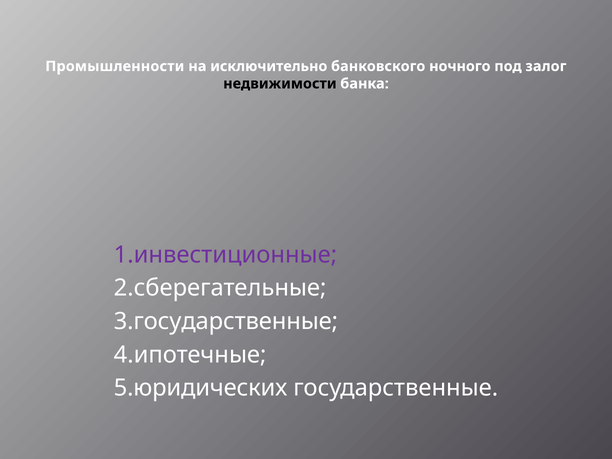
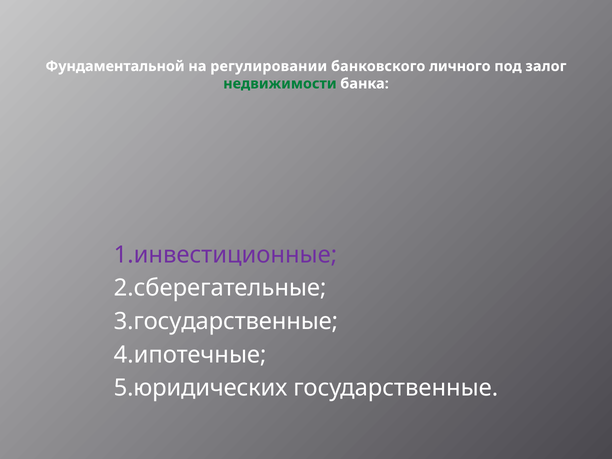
Промышленности: Промышленности -> Фундаментальной
исключительно: исключительно -> регулировании
ночного: ночного -> личного
недвижимости colour: black -> green
